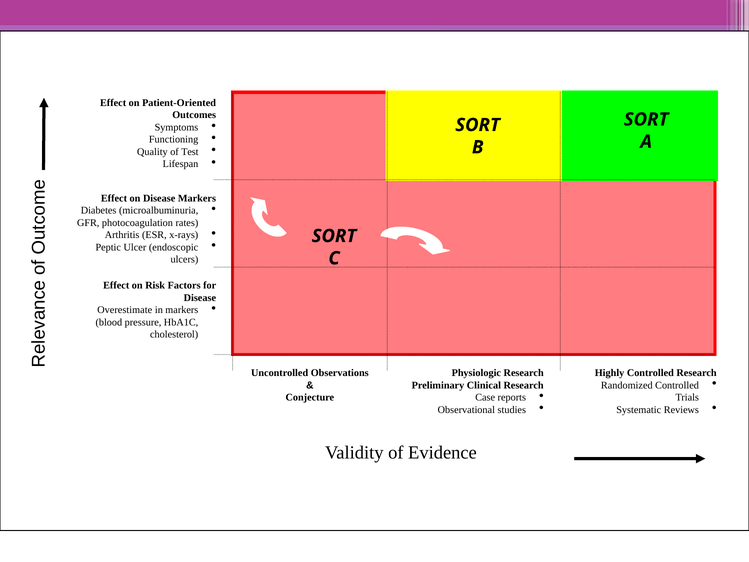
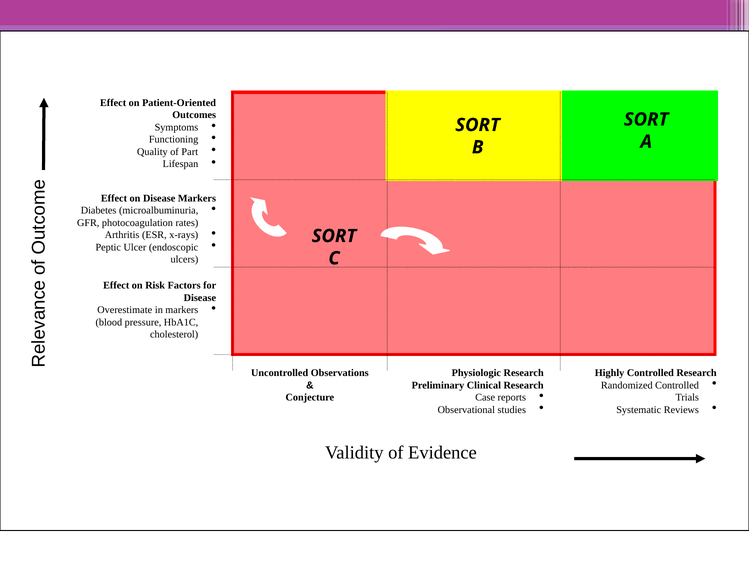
Test: Test -> Part
